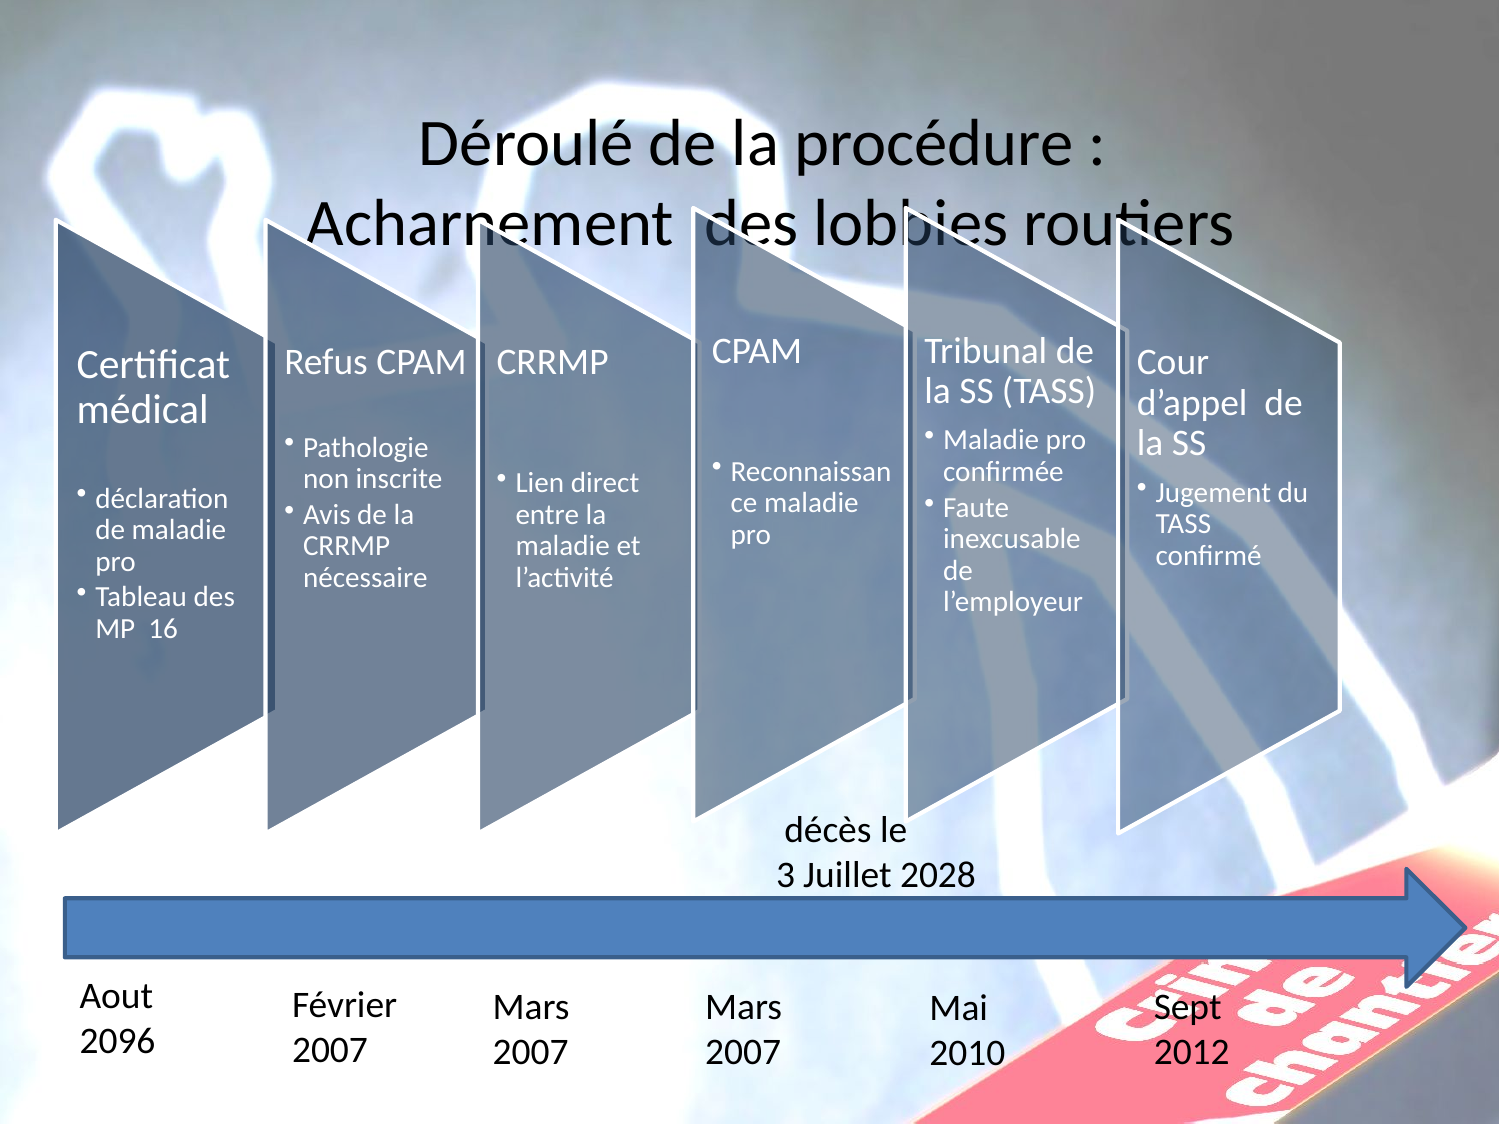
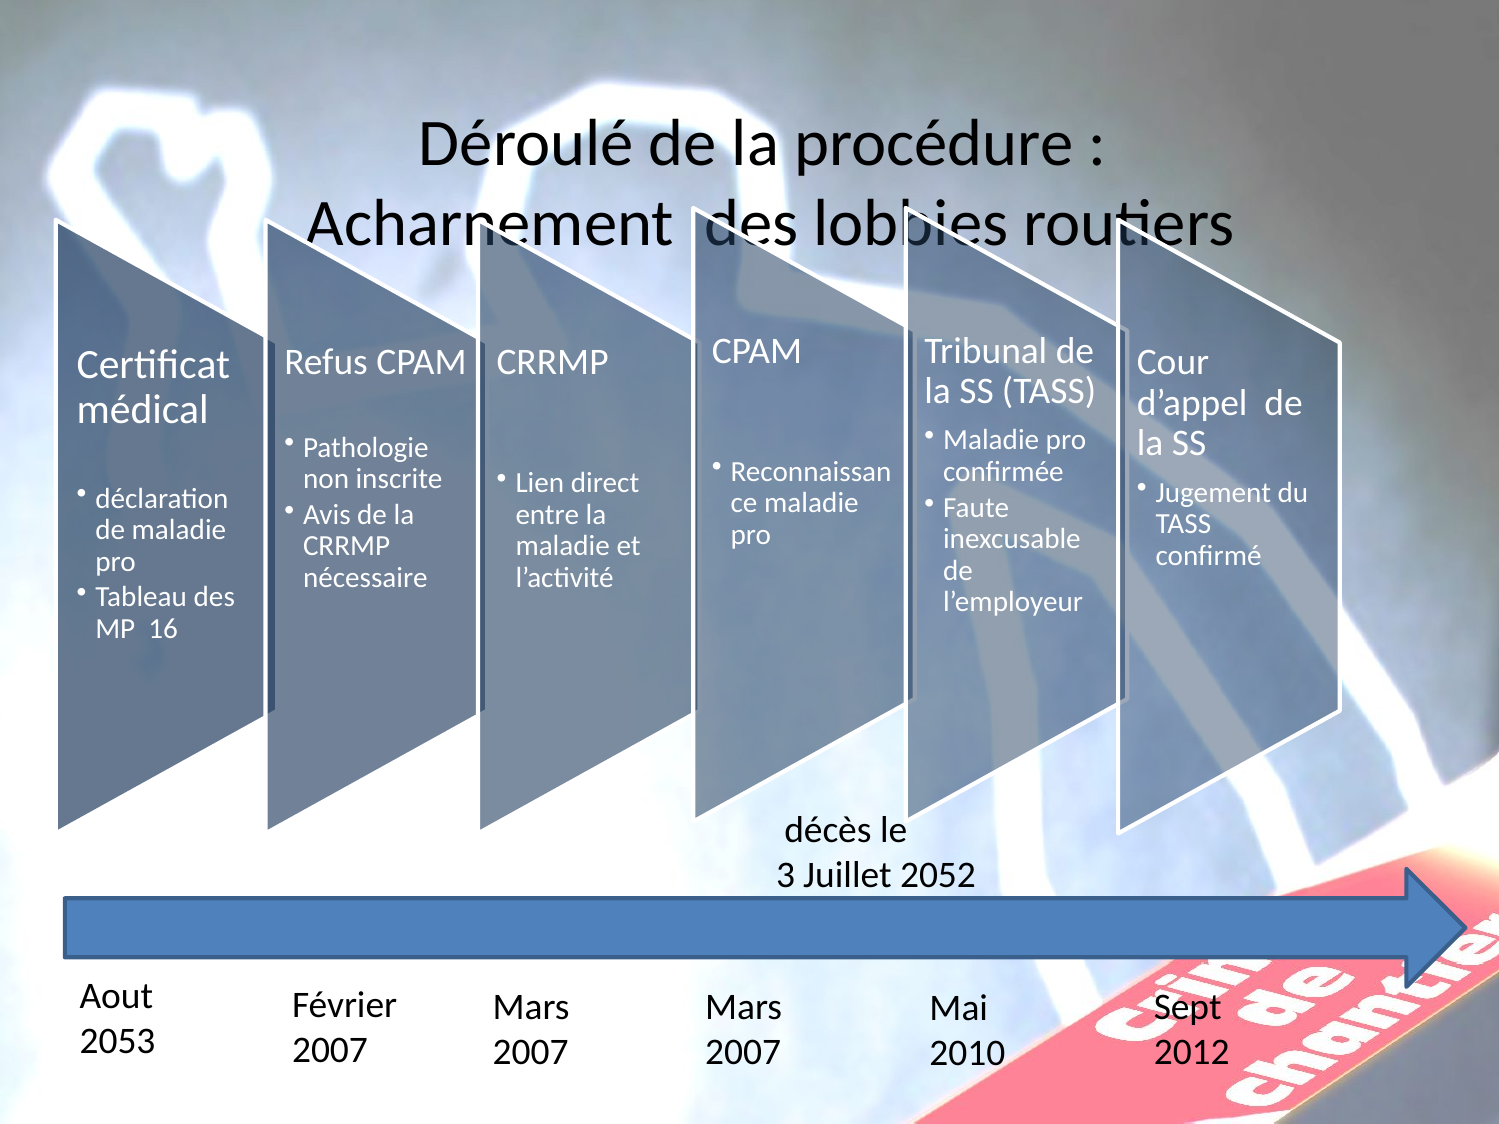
2028: 2028 -> 2052
2096: 2096 -> 2053
